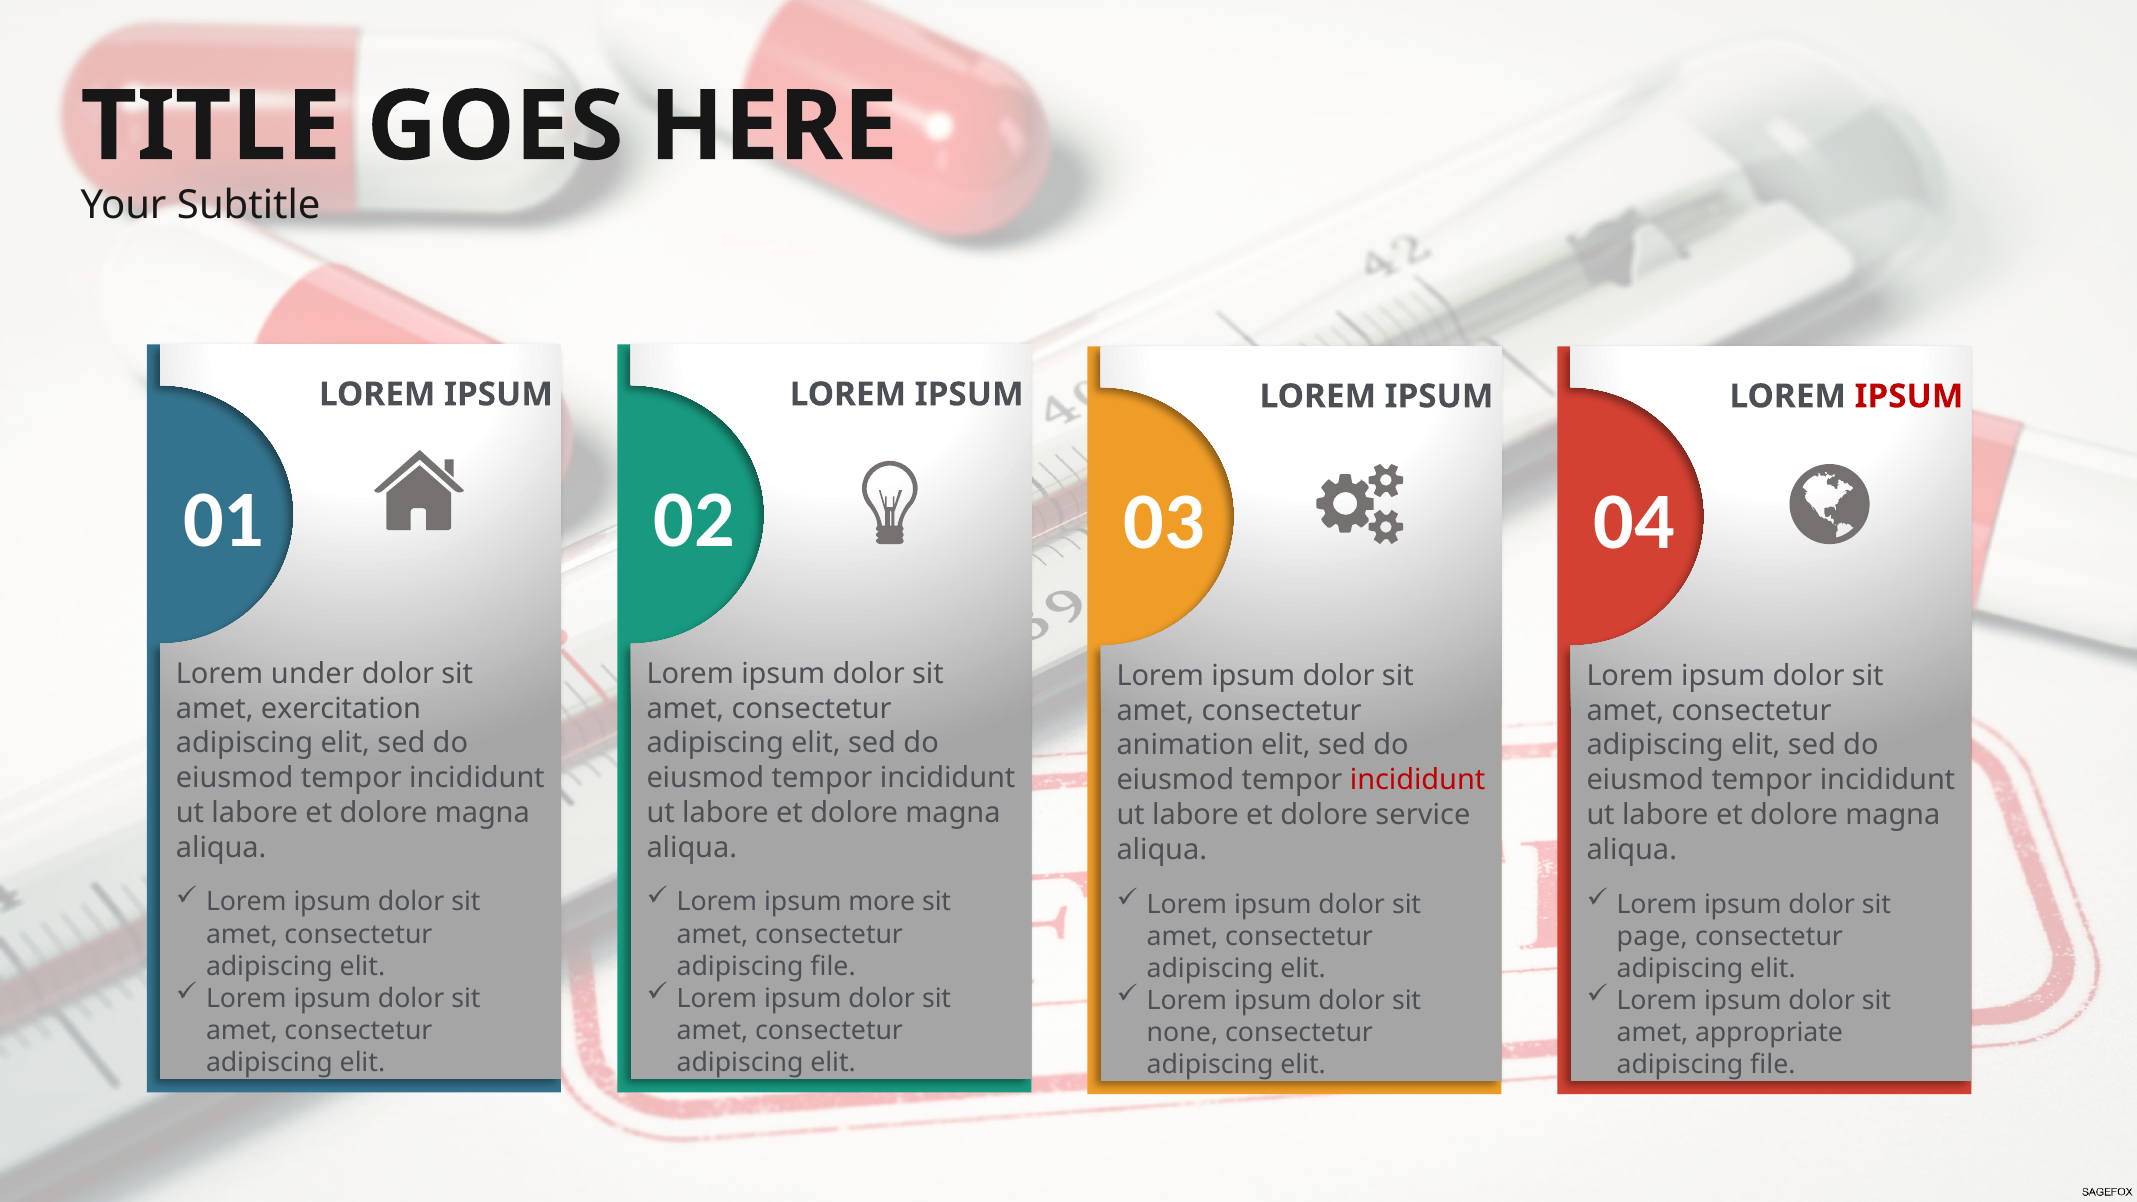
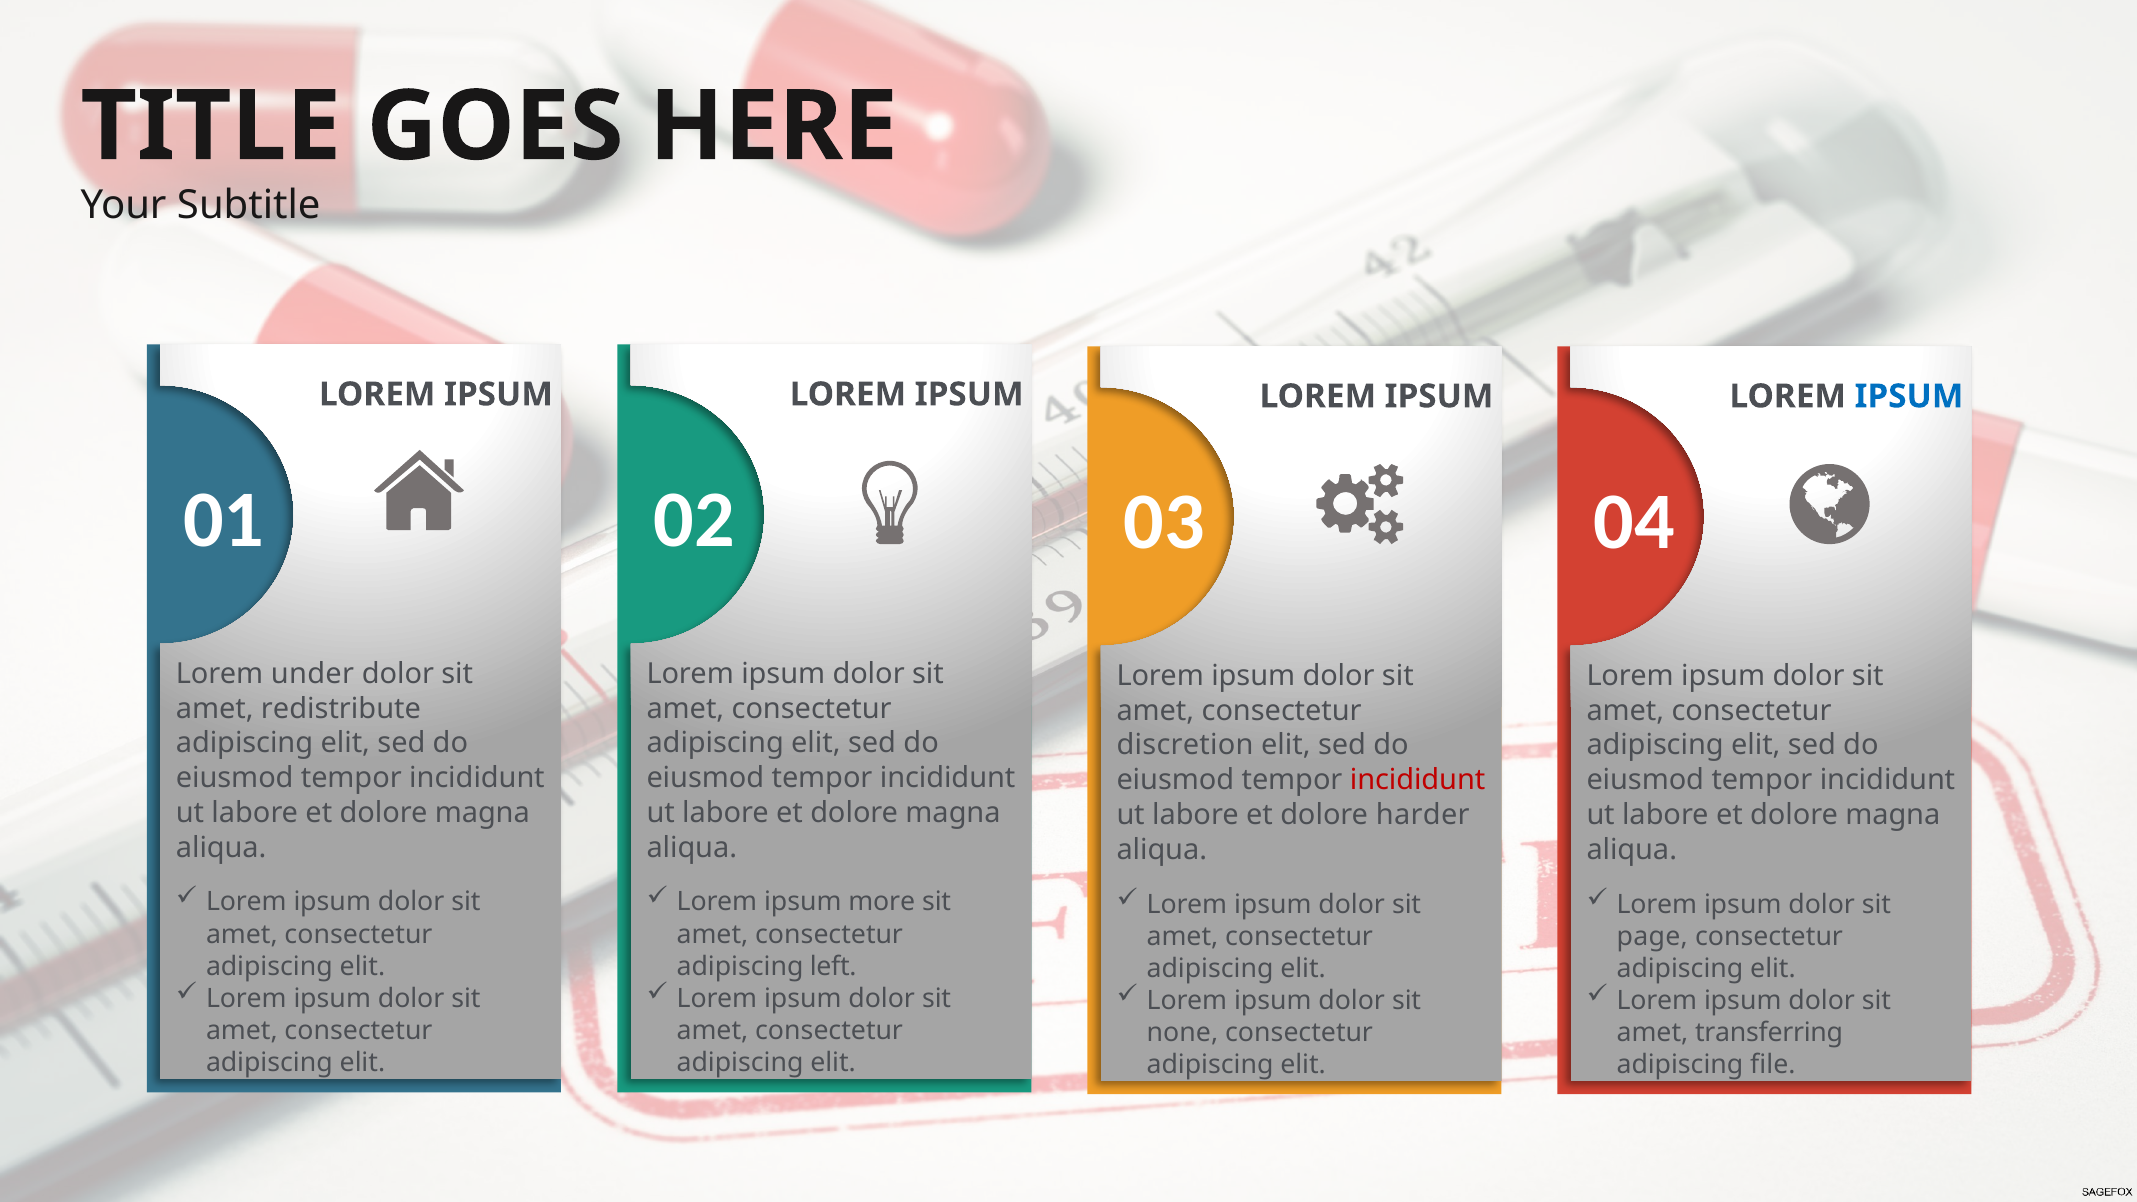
IPSUM at (1909, 396) colour: red -> blue
exercitation: exercitation -> redistribute
animation: animation -> discretion
service: service -> harder
file at (833, 966): file -> left
appropriate: appropriate -> transferring
